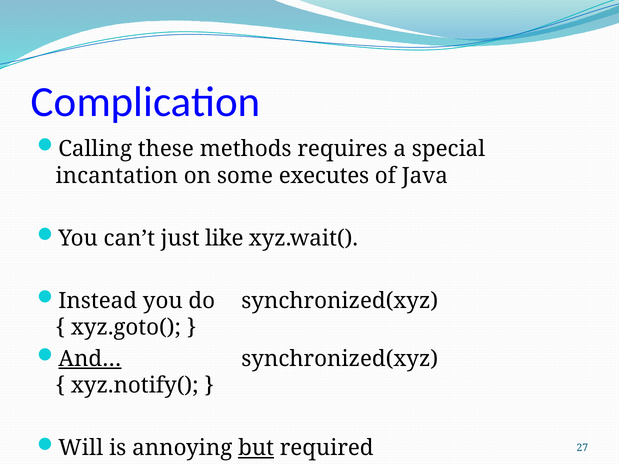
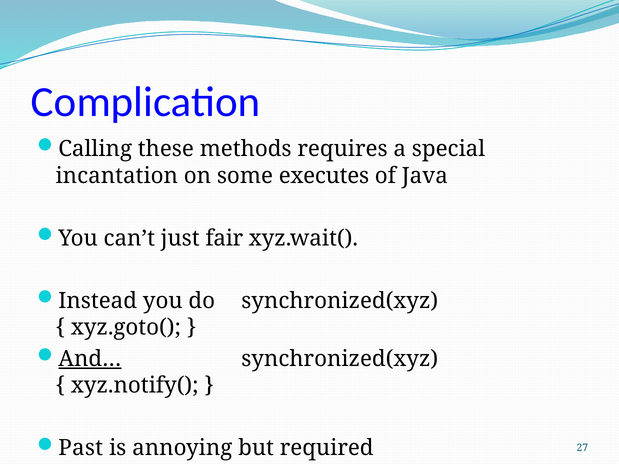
like: like -> fair
Will: Will -> Past
but underline: present -> none
